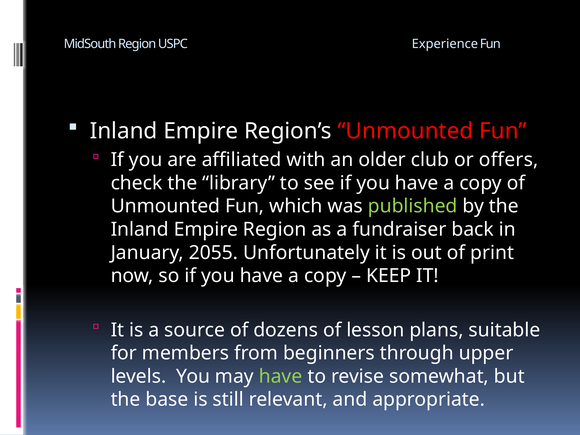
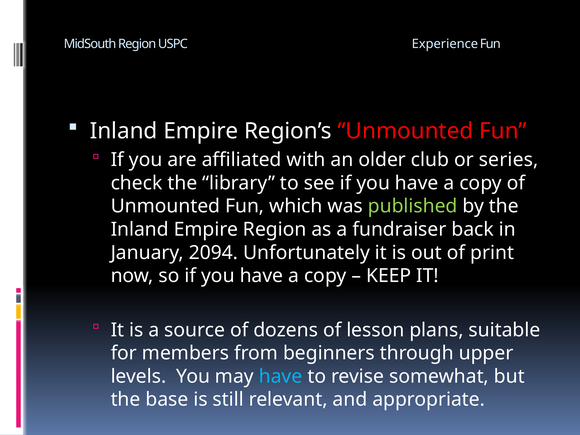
offers: offers -> series
2055: 2055 -> 2094
have at (281, 376) colour: light green -> light blue
